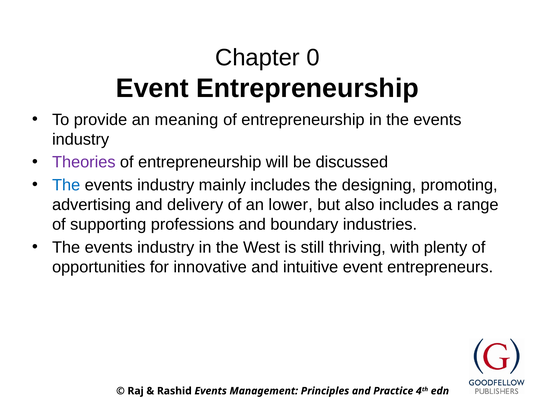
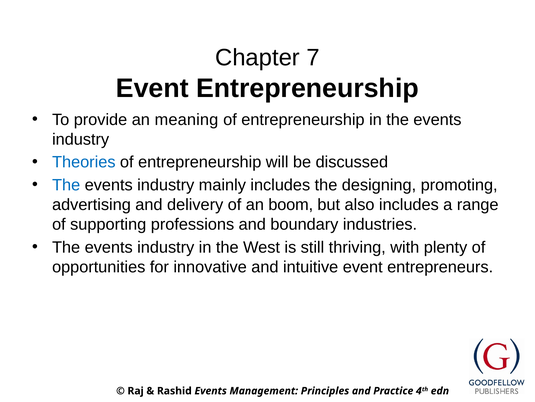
0: 0 -> 7
Theories colour: purple -> blue
lower: lower -> boom
